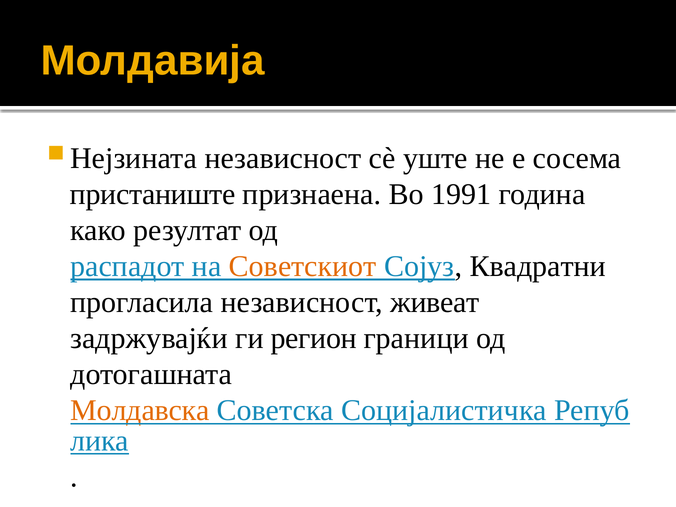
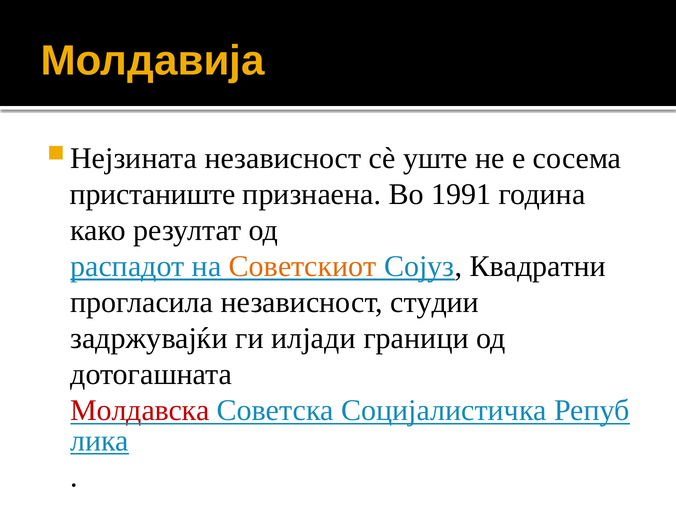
живеат: живеат -> студии
регион: регион -> илјади
Молдавска colour: orange -> red
